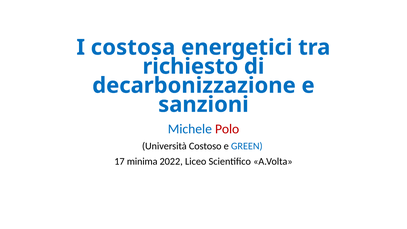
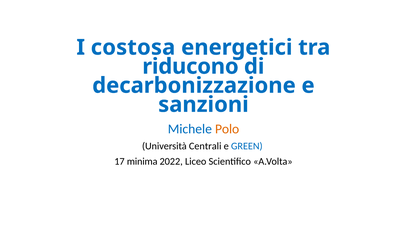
richiesto: richiesto -> riducono
Polo colour: red -> orange
Costoso: Costoso -> Centrali
